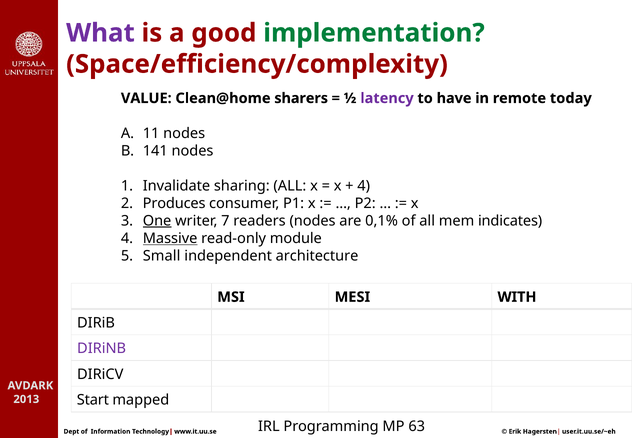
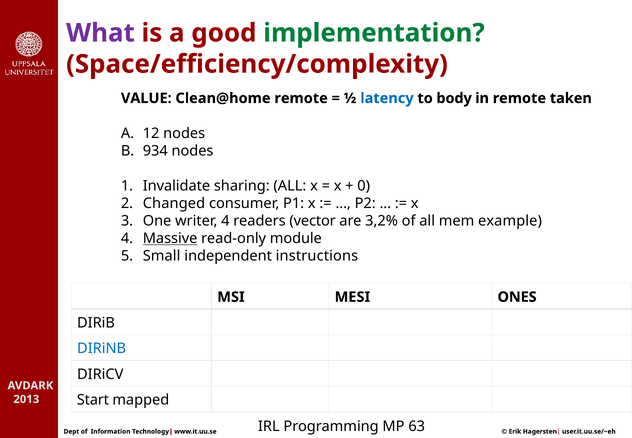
Clean@home sharers: sharers -> remote
latency colour: purple -> blue
have: have -> body
today: today -> taken
11: 11 -> 12
141: 141 -> 934
4 at (364, 186): 4 -> 0
Produces: Produces -> Changed
One underline: present -> none
writer 7: 7 -> 4
readers nodes: nodes -> vector
0,1%: 0,1% -> 3,2%
indicates: indicates -> example
architecture: architecture -> instructions
WITH: WITH -> ONES
DIRiNB colour: purple -> blue
